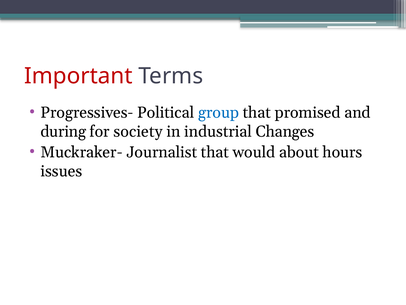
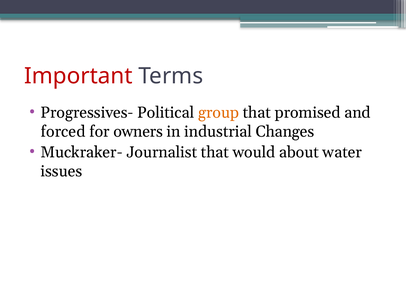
group colour: blue -> orange
during: during -> forced
society: society -> owners
hours: hours -> water
